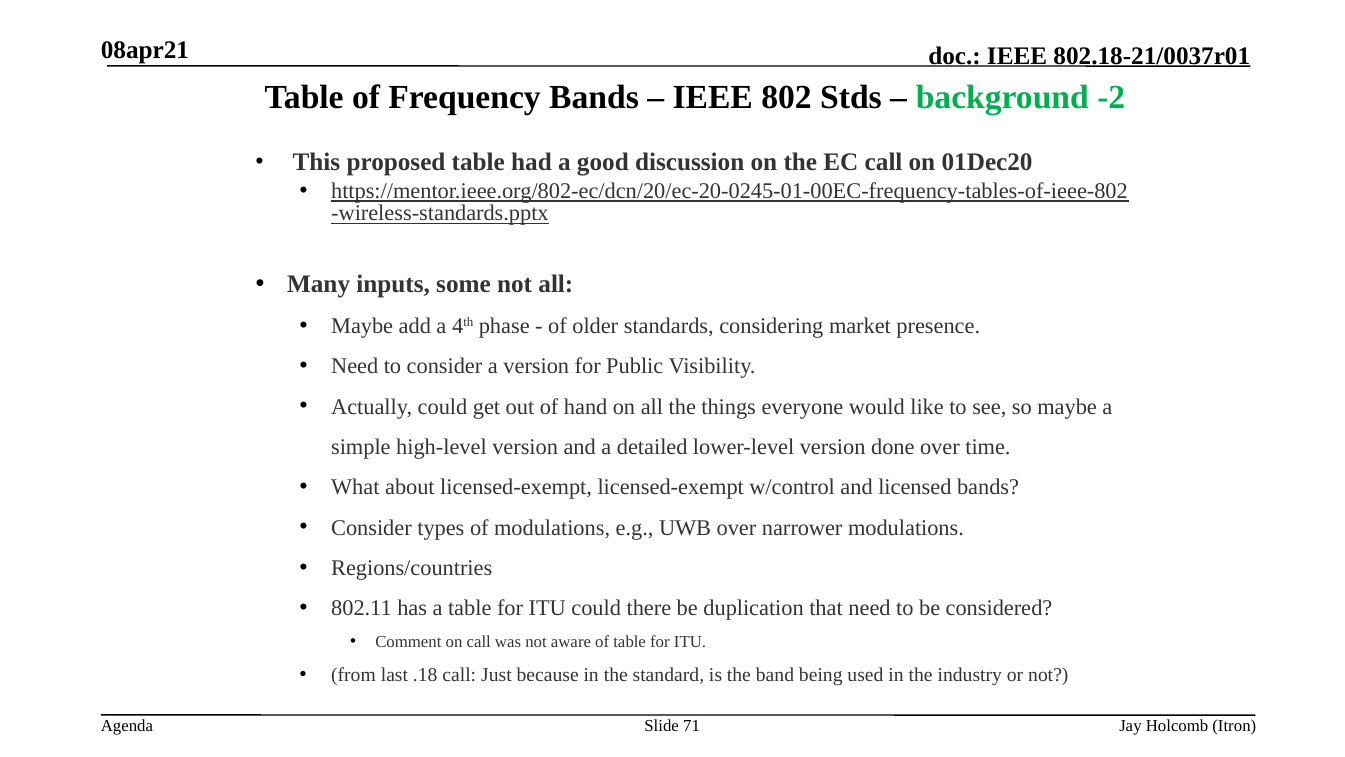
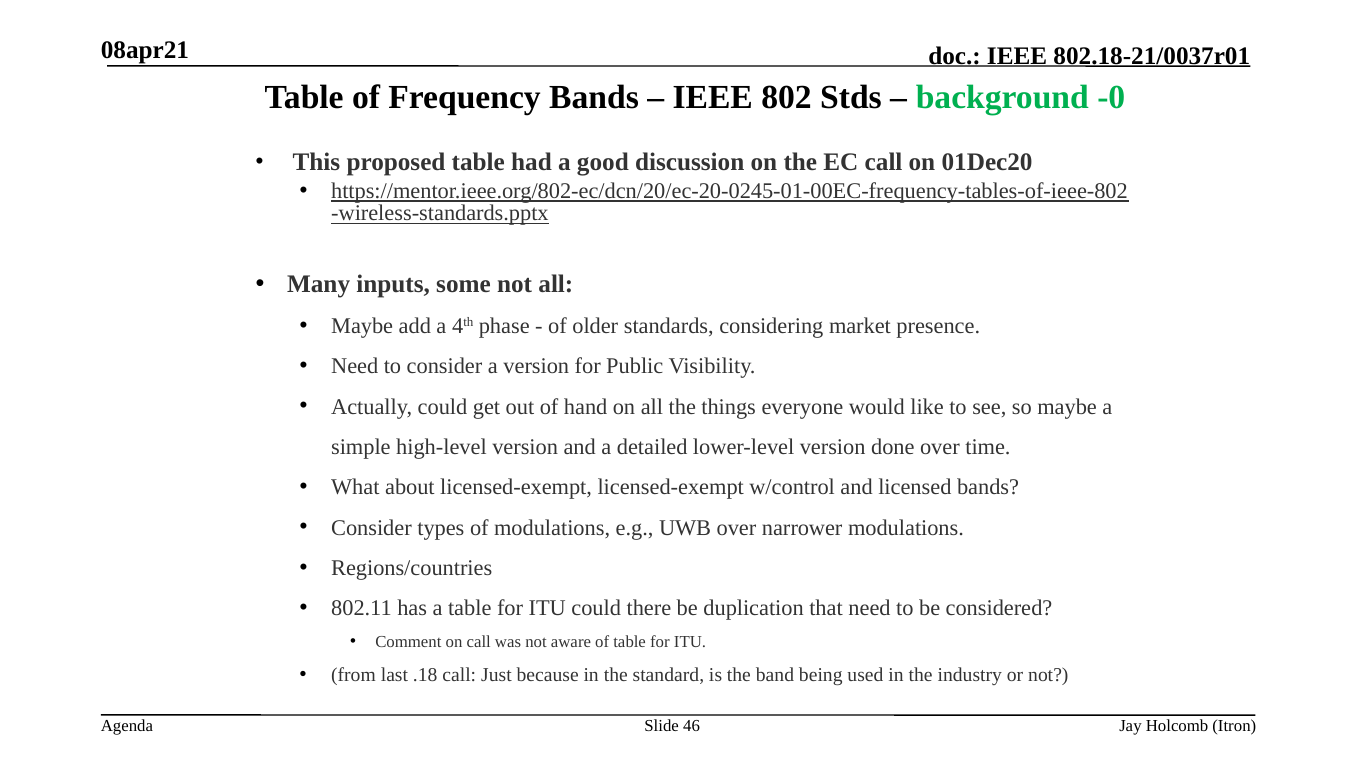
-2: -2 -> -0
71: 71 -> 46
